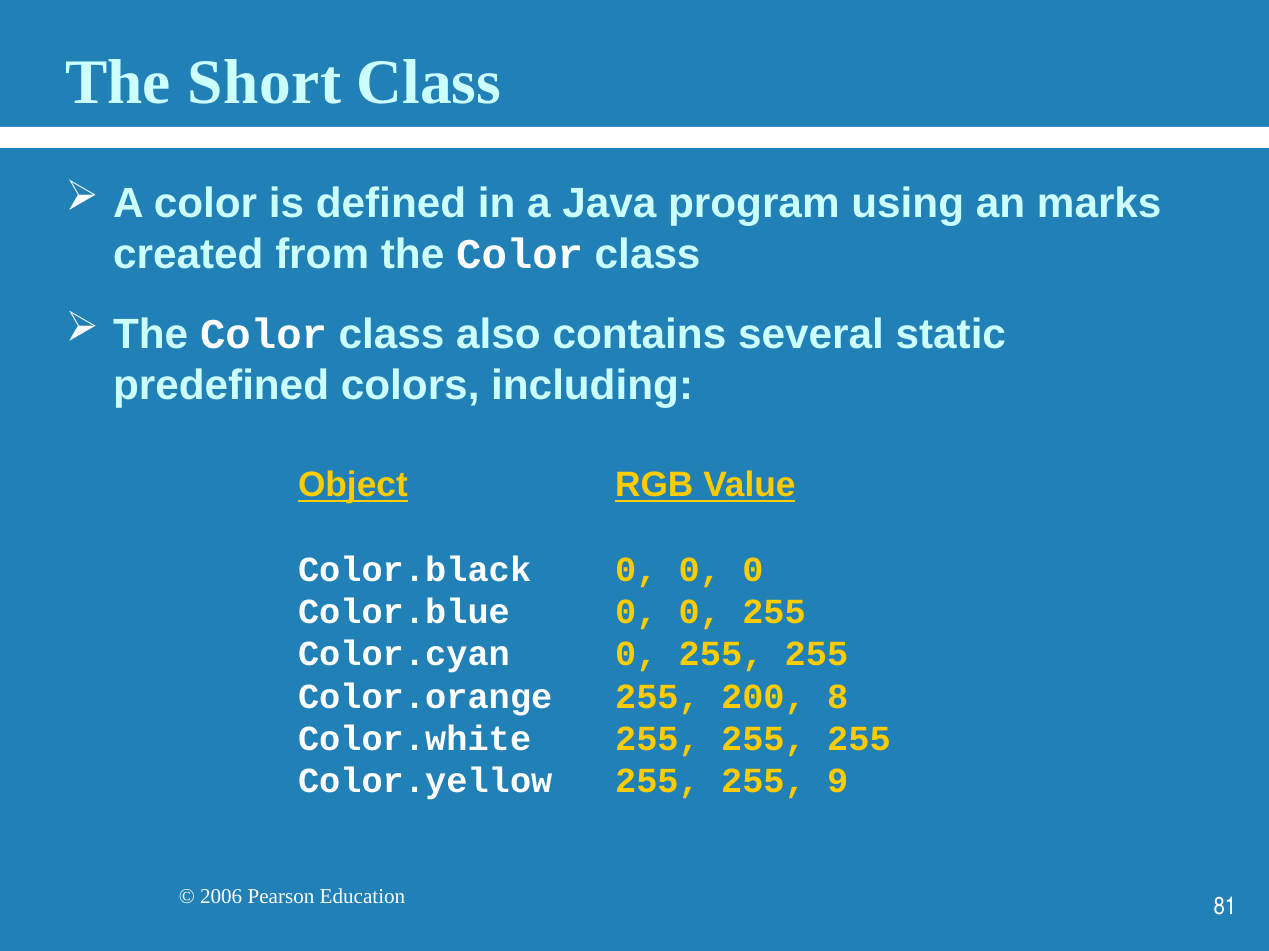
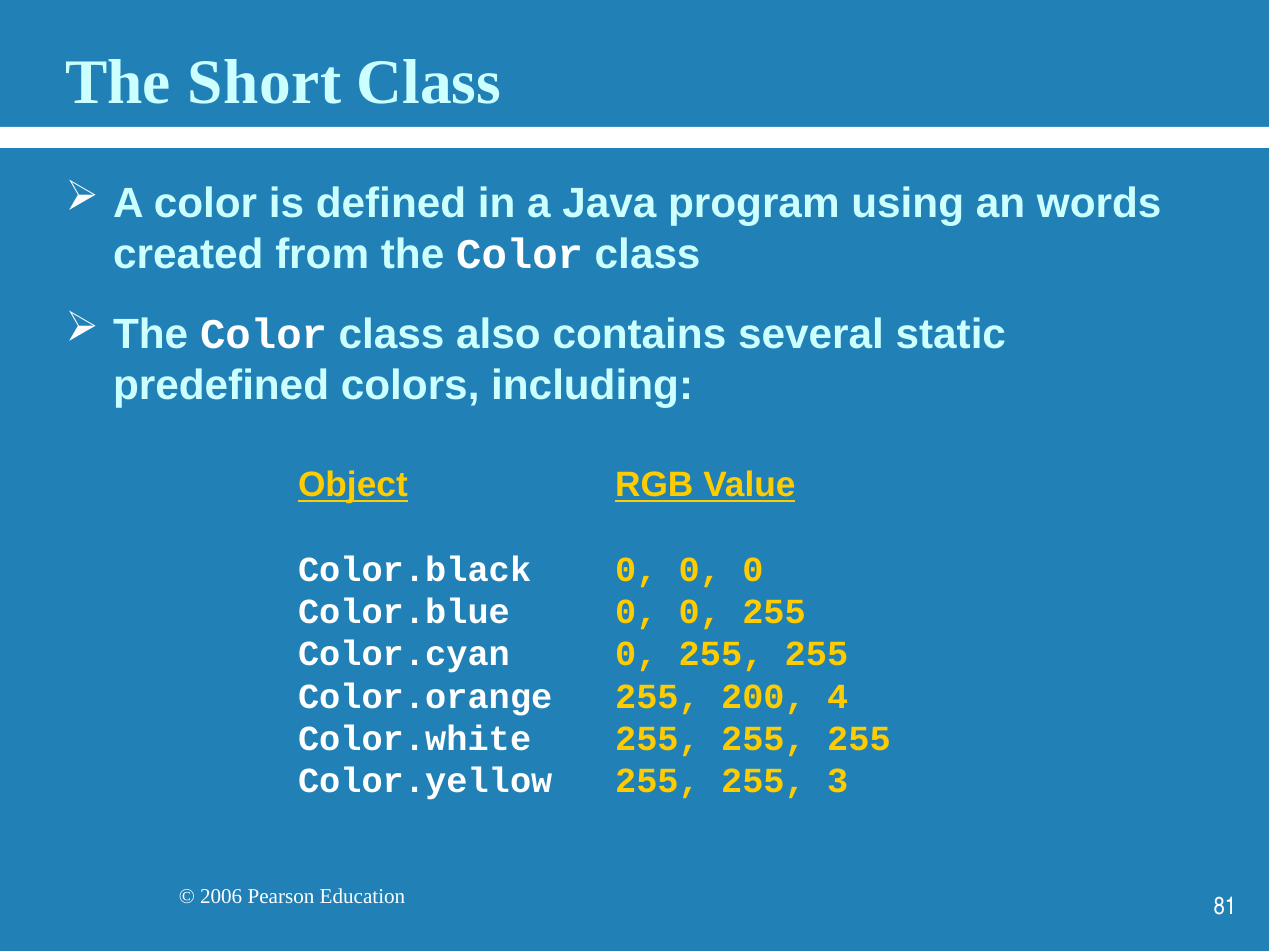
marks: marks -> words
8: 8 -> 4
9: 9 -> 3
